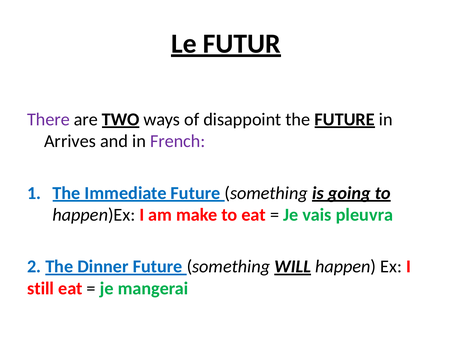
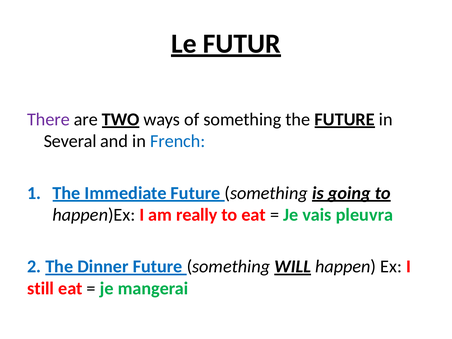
of disappoint: disappoint -> something
Arrives: Arrives -> Several
French colour: purple -> blue
make: make -> really
